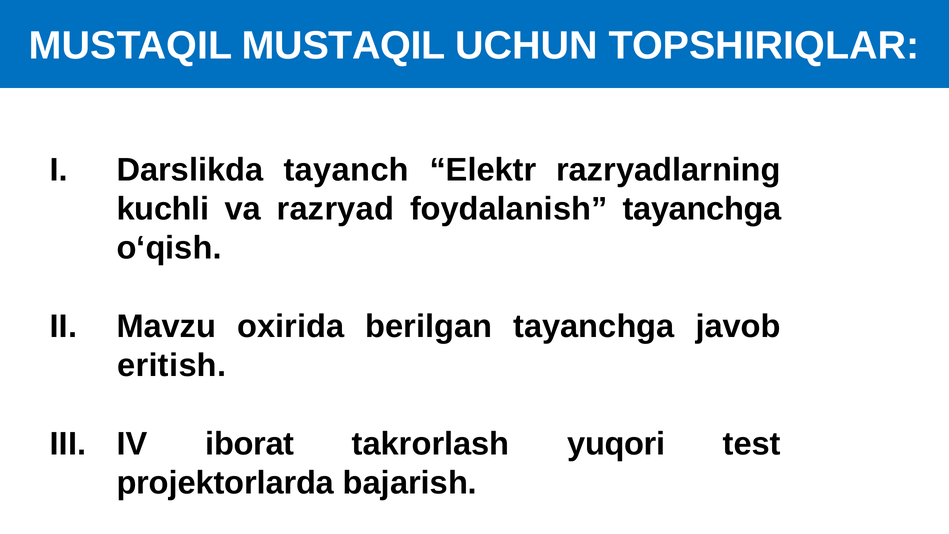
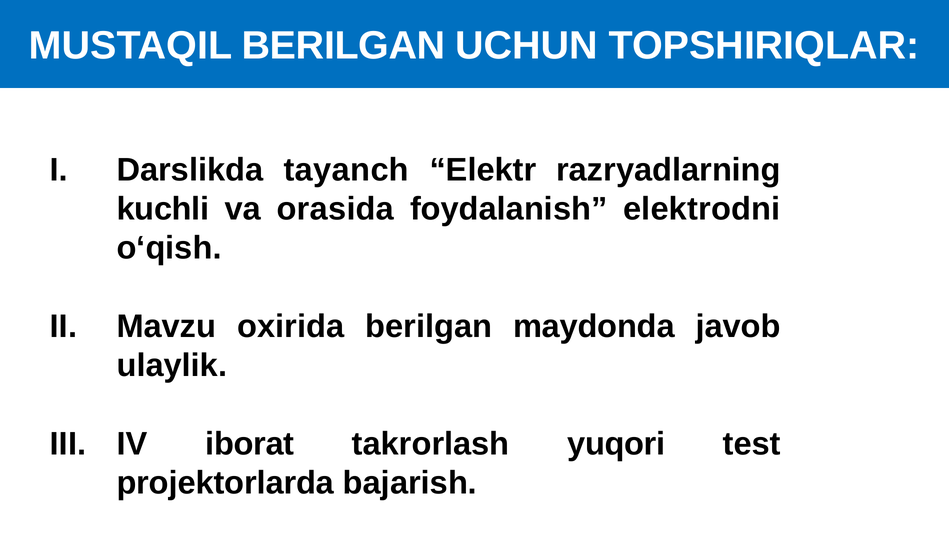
MUSTAQIL MUSTAQIL: MUSTAQIL -> BERILGAN
razryad: razryad -> orasida
foydalanish tayanchga: tayanchga -> elektrodni
berilgan tayanchga: tayanchga -> maydonda
eritish: eritish -> ulaylik
